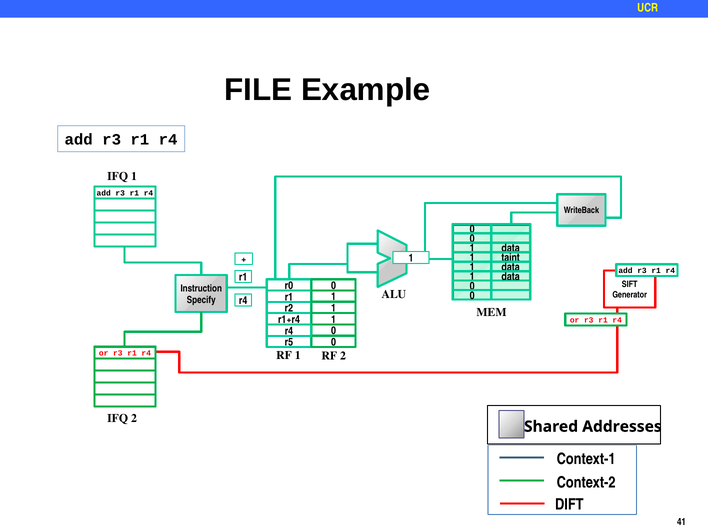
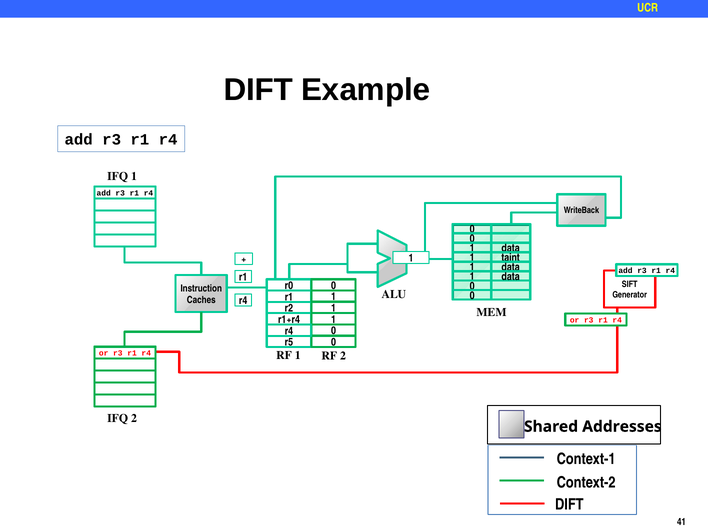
FILE at (258, 90): FILE -> DIFT
Specify: Specify -> Caches
